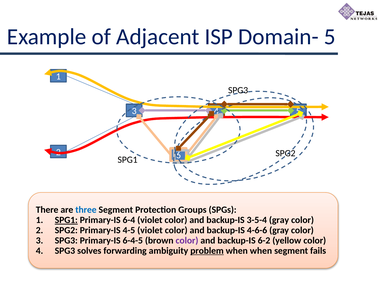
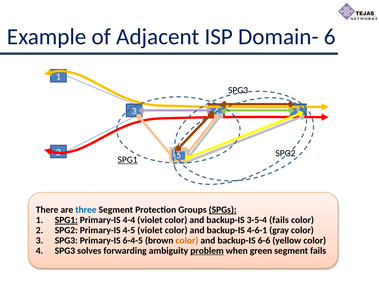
Domain- 5: 5 -> 6
SPG1 at (128, 160) underline: none -> present
SPGs underline: none -> present
6-4: 6-4 -> 4-4
3-5-4 gray: gray -> fails
4-6-6: 4-6-6 -> 4-6-1
color at (187, 241) colour: purple -> orange
6-2: 6-2 -> 6-6
when when: when -> green
